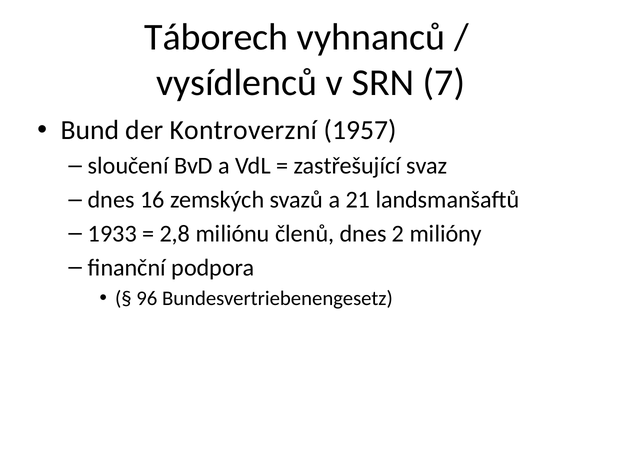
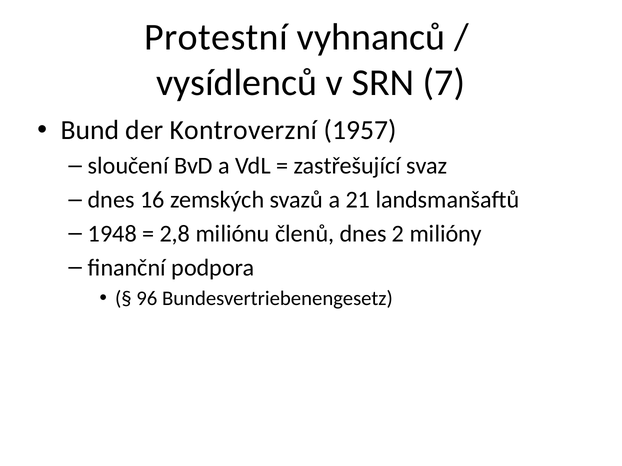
Táborech: Táborech -> Protestní
1933: 1933 -> 1948
